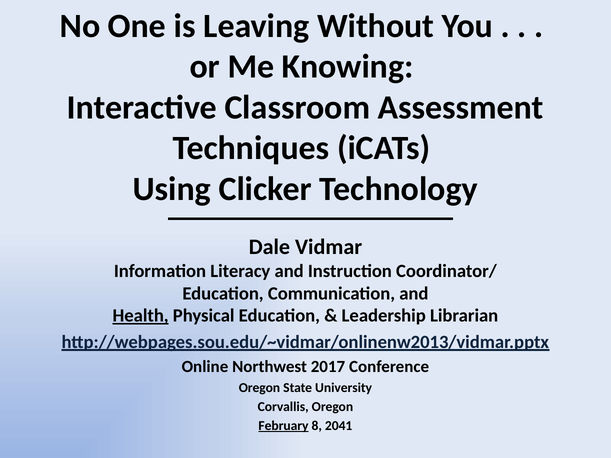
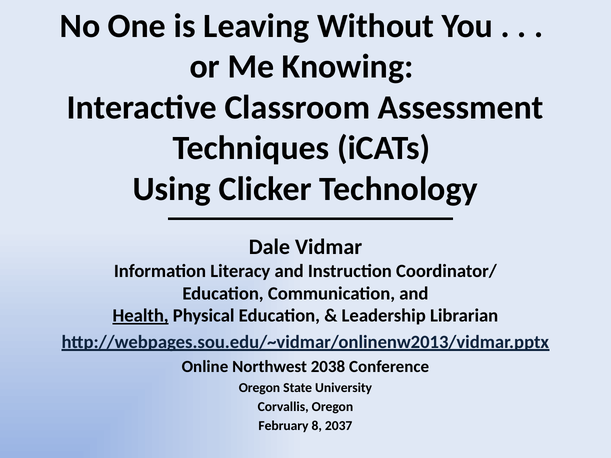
2017: 2017 -> 2038
February underline: present -> none
2041: 2041 -> 2037
